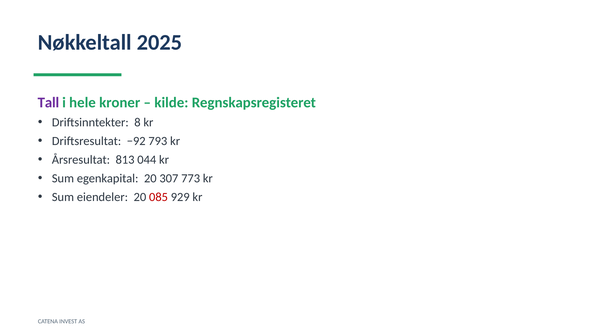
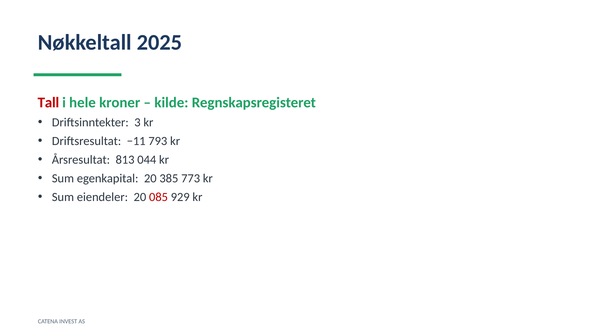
Tall colour: purple -> red
8: 8 -> 3
−92: −92 -> −11
307: 307 -> 385
